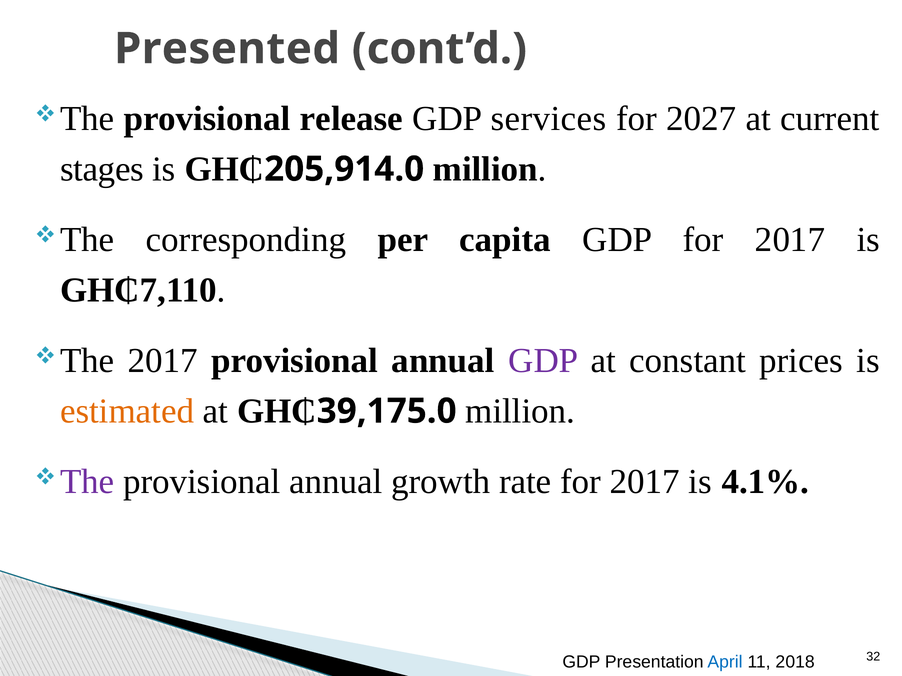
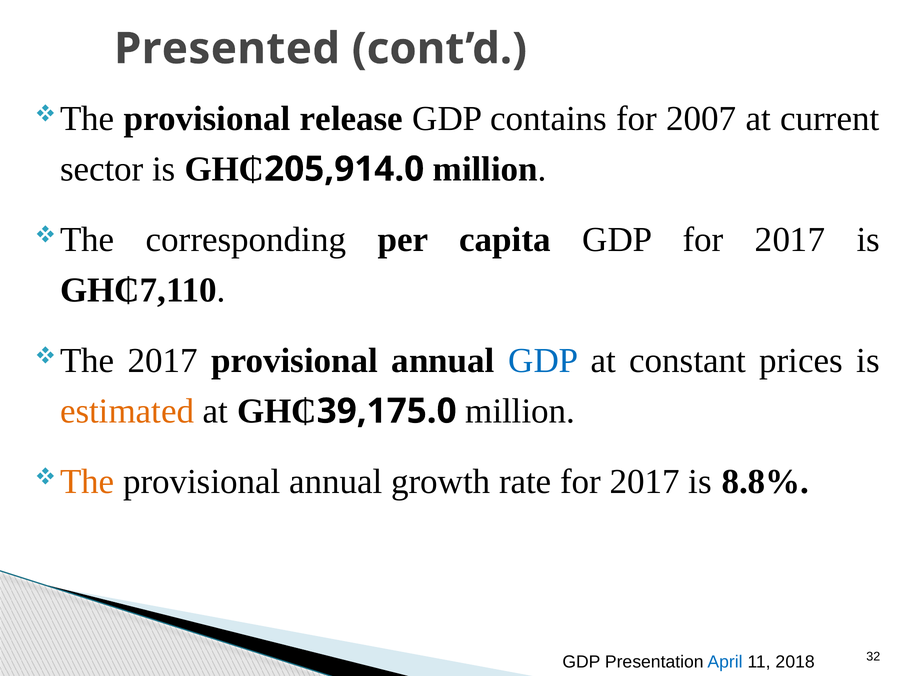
services: services -> contains
2027: 2027 -> 2007
stages: stages -> sector
GDP at (543, 361) colour: purple -> blue
The at (87, 482) colour: purple -> orange
4.1%: 4.1% -> 8.8%
